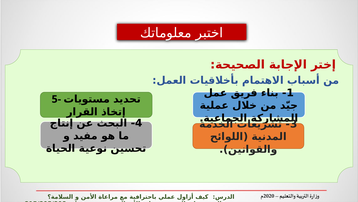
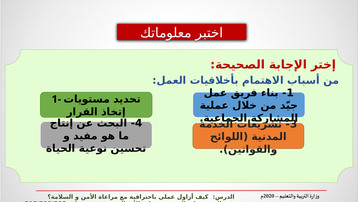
5-: 5- -> 1-
